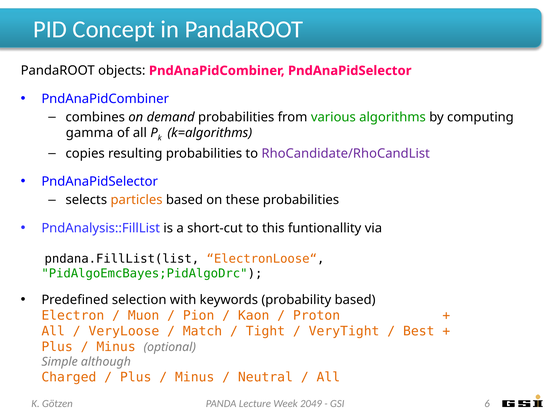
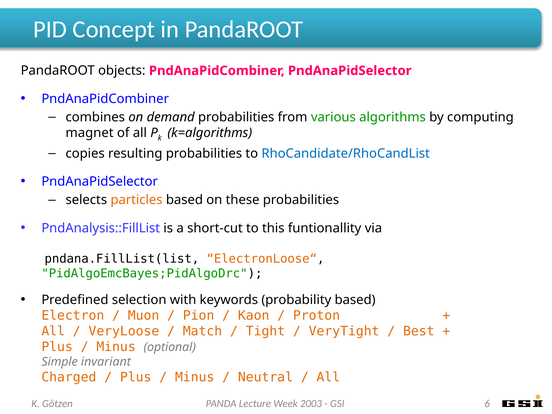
gamma: gamma -> magnet
RhoCandidate/RhoCandList colour: purple -> blue
although: although -> invariant
2049: 2049 -> 2003
